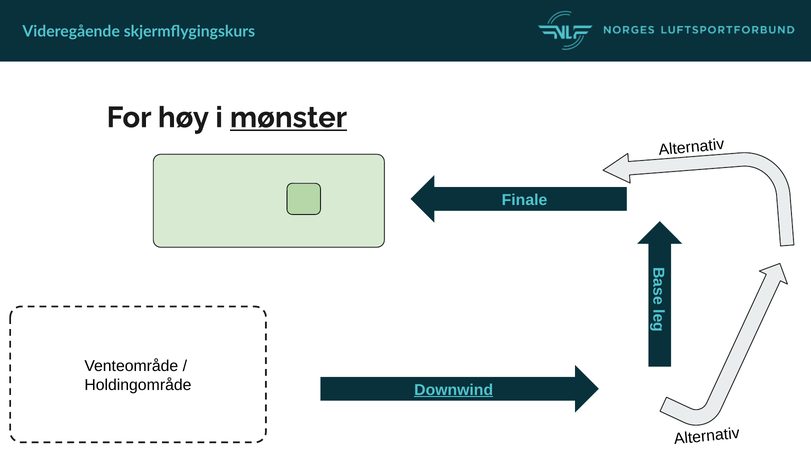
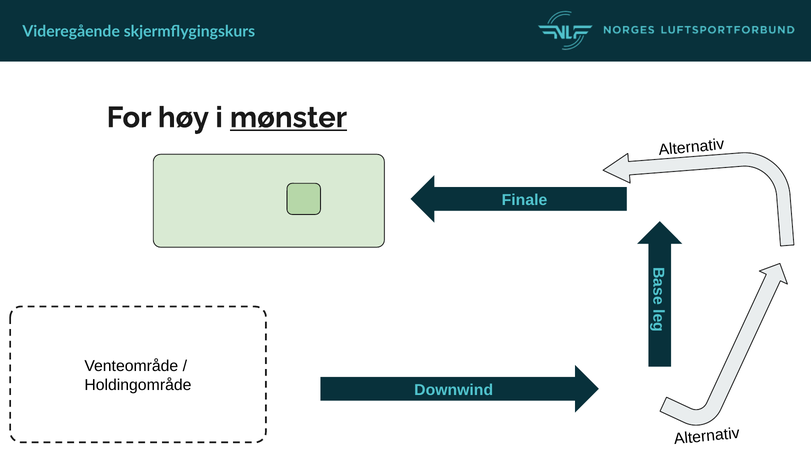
Downwind underline: present -> none
